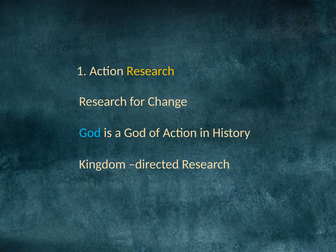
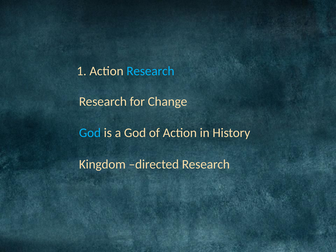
Research at (150, 71) colour: yellow -> light blue
